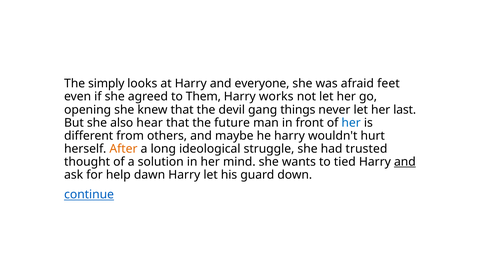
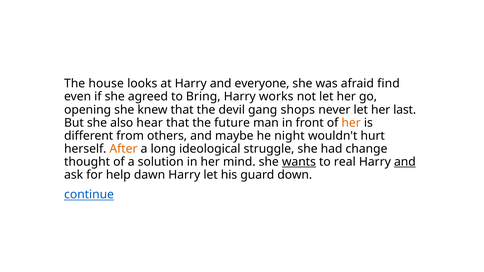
simply: simply -> house
feet: feet -> find
Them: Them -> Bring
things: things -> shops
her at (351, 123) colour: blue -> orange
he harry: harry -> night
trusted: trusted -> change
wants underline: none -> present
tied: tied -> real
